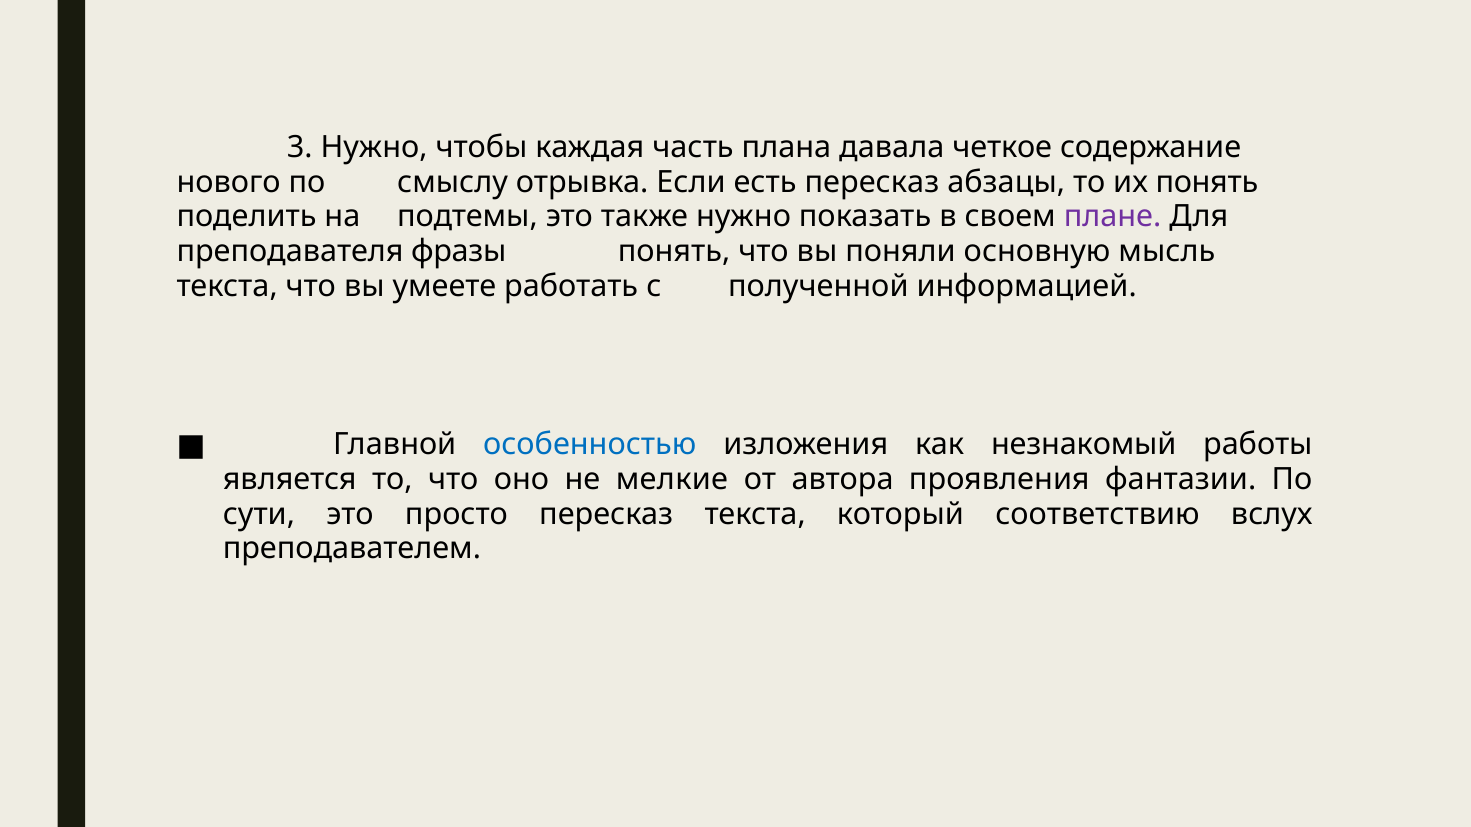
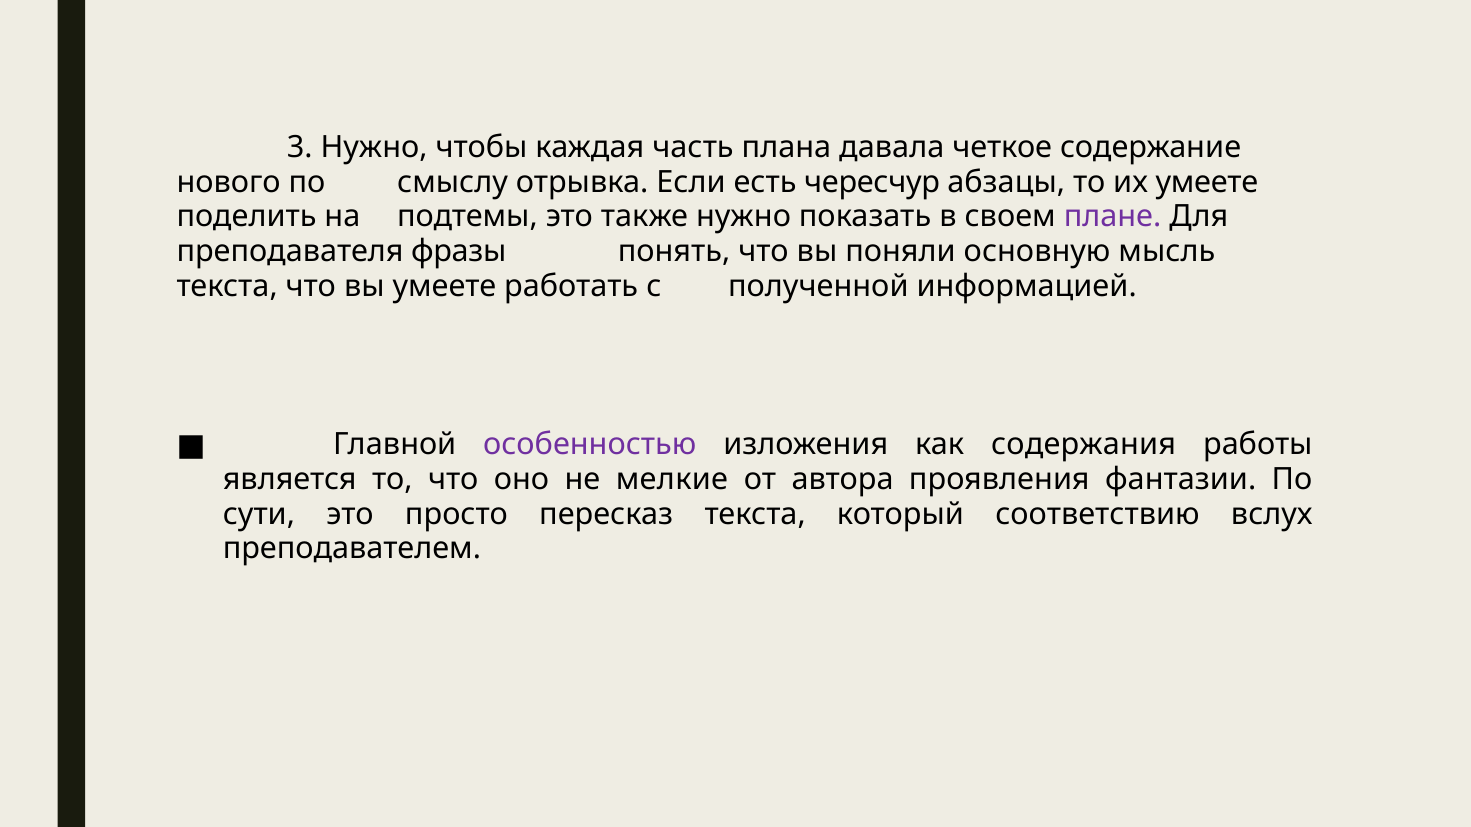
есть пересказ: пересказ -> чересчур
их понять: понять -> умеете
особенностью colour: blue -> purple
незнакомый: незнакомый -> содержания
